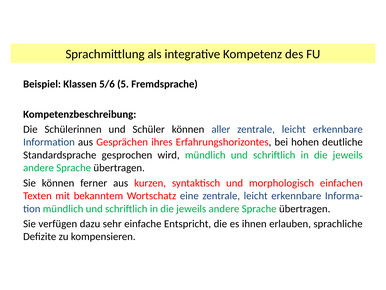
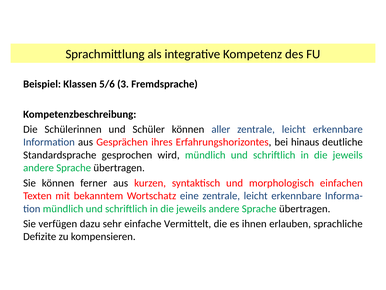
5: 5 -> 3
hohen: hohen -> hinaus
Entspricht: Entspricht -> Vermittelt
